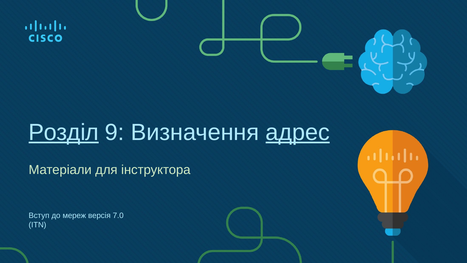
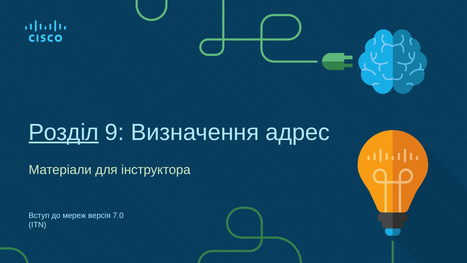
адрес underline: present -> none
